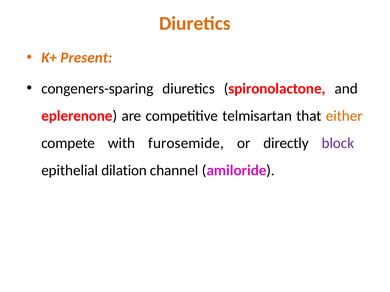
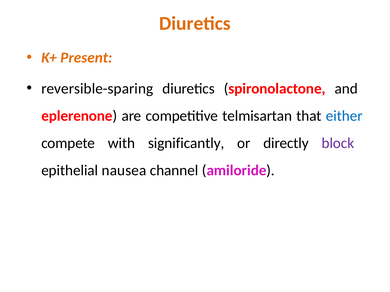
congeners-sparing: congeners-sparing -> reversible-sparing
either colour: orange -> blue
furosemide: furosemide -> significantly
dilation: dilation -> nausea
